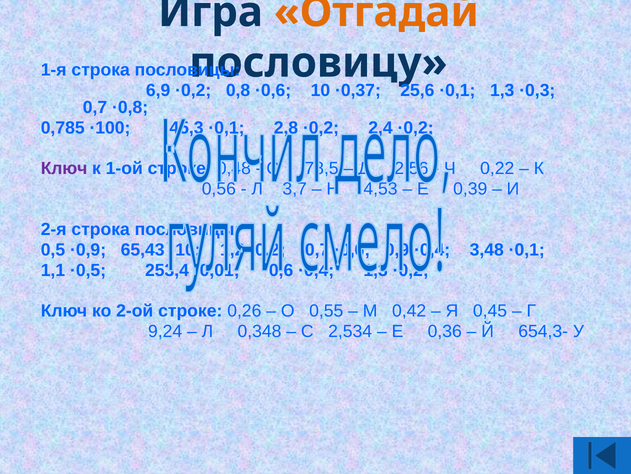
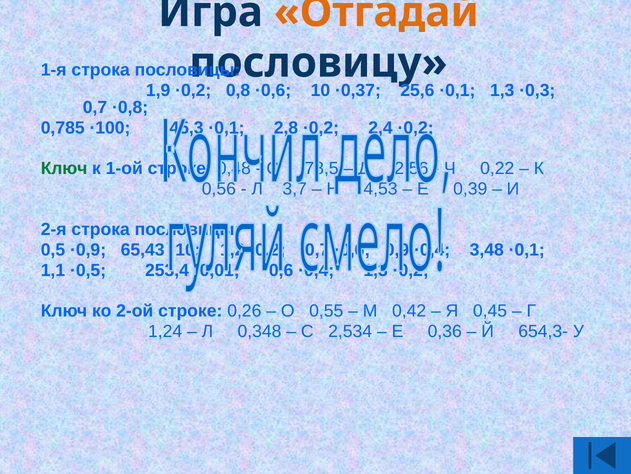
6,9: 6,9 -> 1,9
Ключ at (64, 168) colour: purple -> green
9,24: 9,24 -> 1,24
